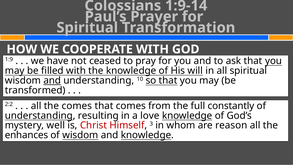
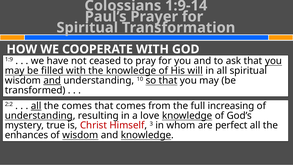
all at (36, 106) underline: none -> present
constantly: constantly -> increasing
well: well -> true
reason: reason -> perfect
